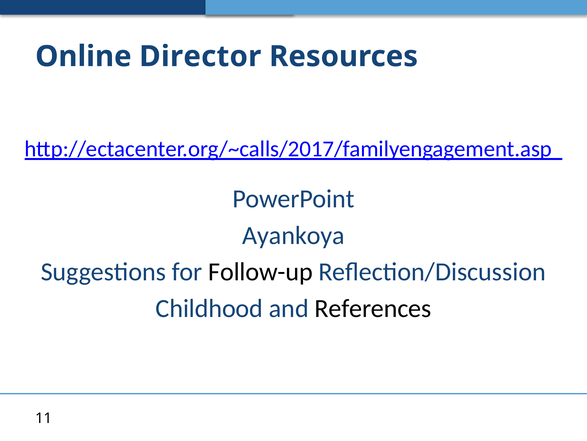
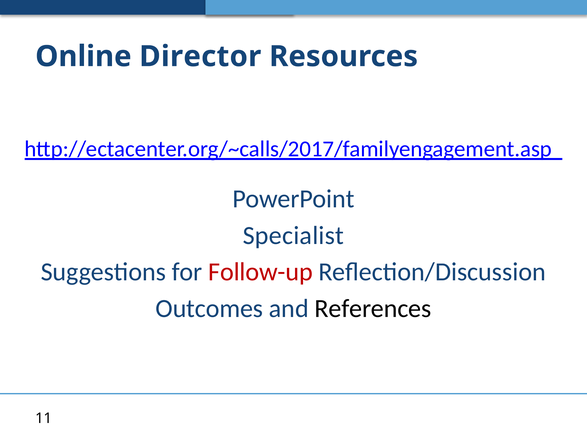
Ayankoya: Ayankoya -> Specialist
Follow-up colour: black -> red
Childhood: Childhood -> Outcomes
